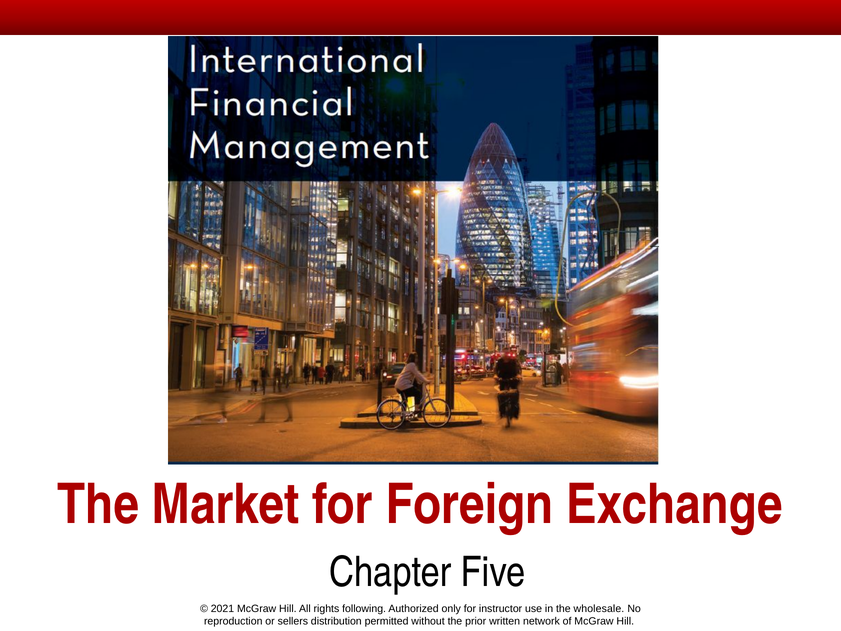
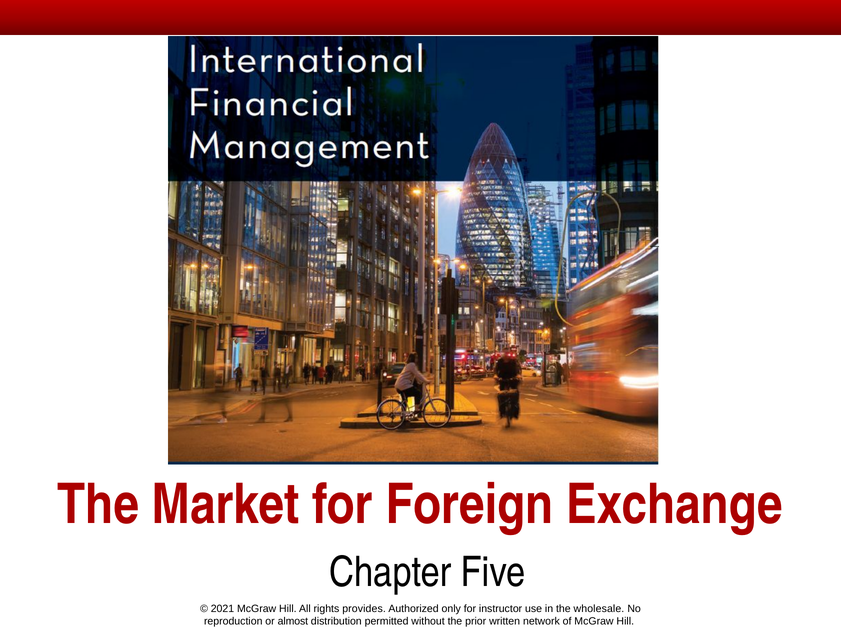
following: following -> provides
sellers: sellers -> almost
